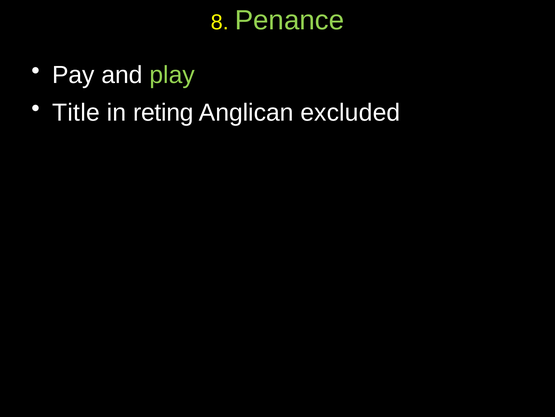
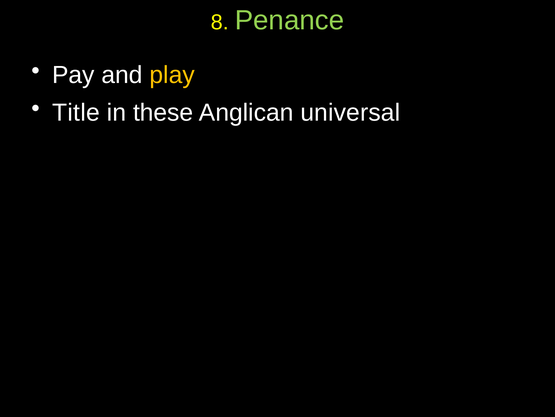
play colour: light green -> yellow
reting: reting -> these
excluded: excluded -> universal
